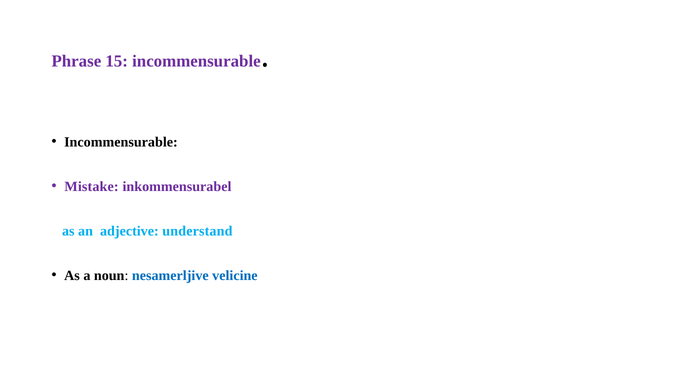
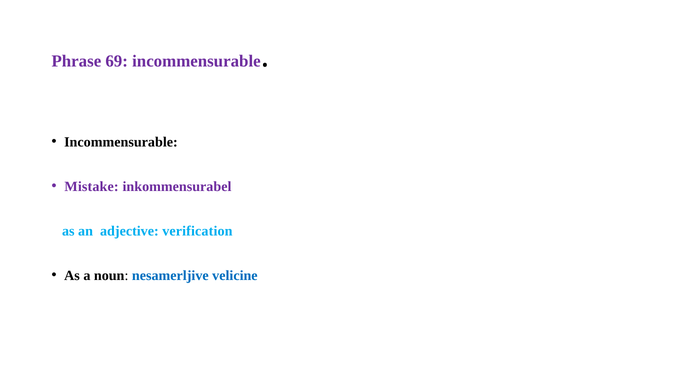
15: 15 -> 69
understand: understand -> verification
